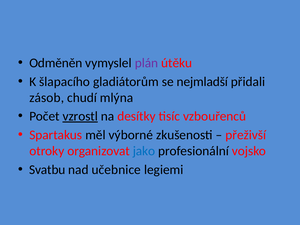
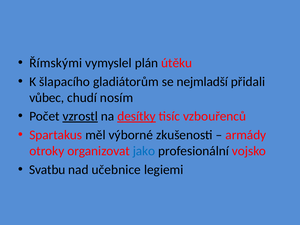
Odměněn: Odměněn -> Římskými
plán colour: purple -> black
zásob: zásob -> vůbec
mlýna: mlýna -> nosím
desítky underline: none -> present
přeživší: přeživší -> armády
